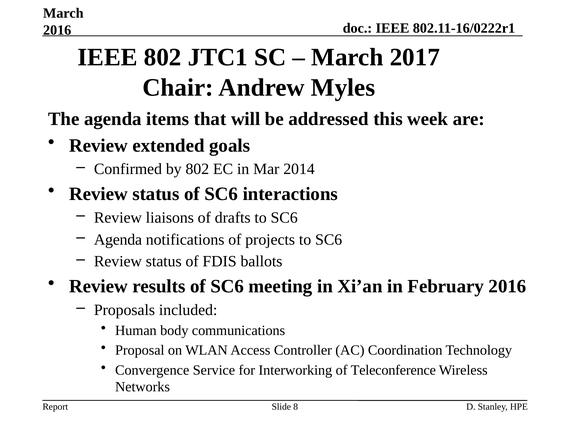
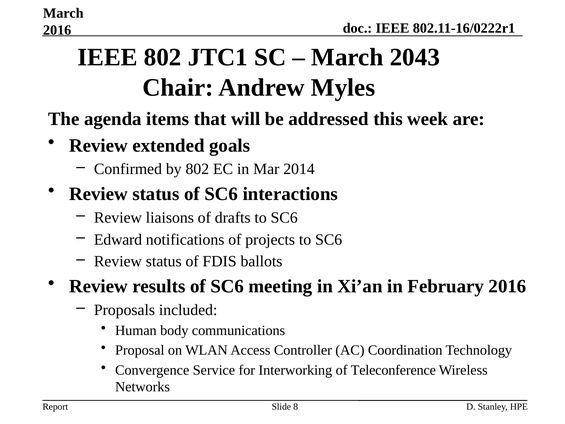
2017: 2017 -> 2043
Agenda at (118, 239): Agenda -> Edward
